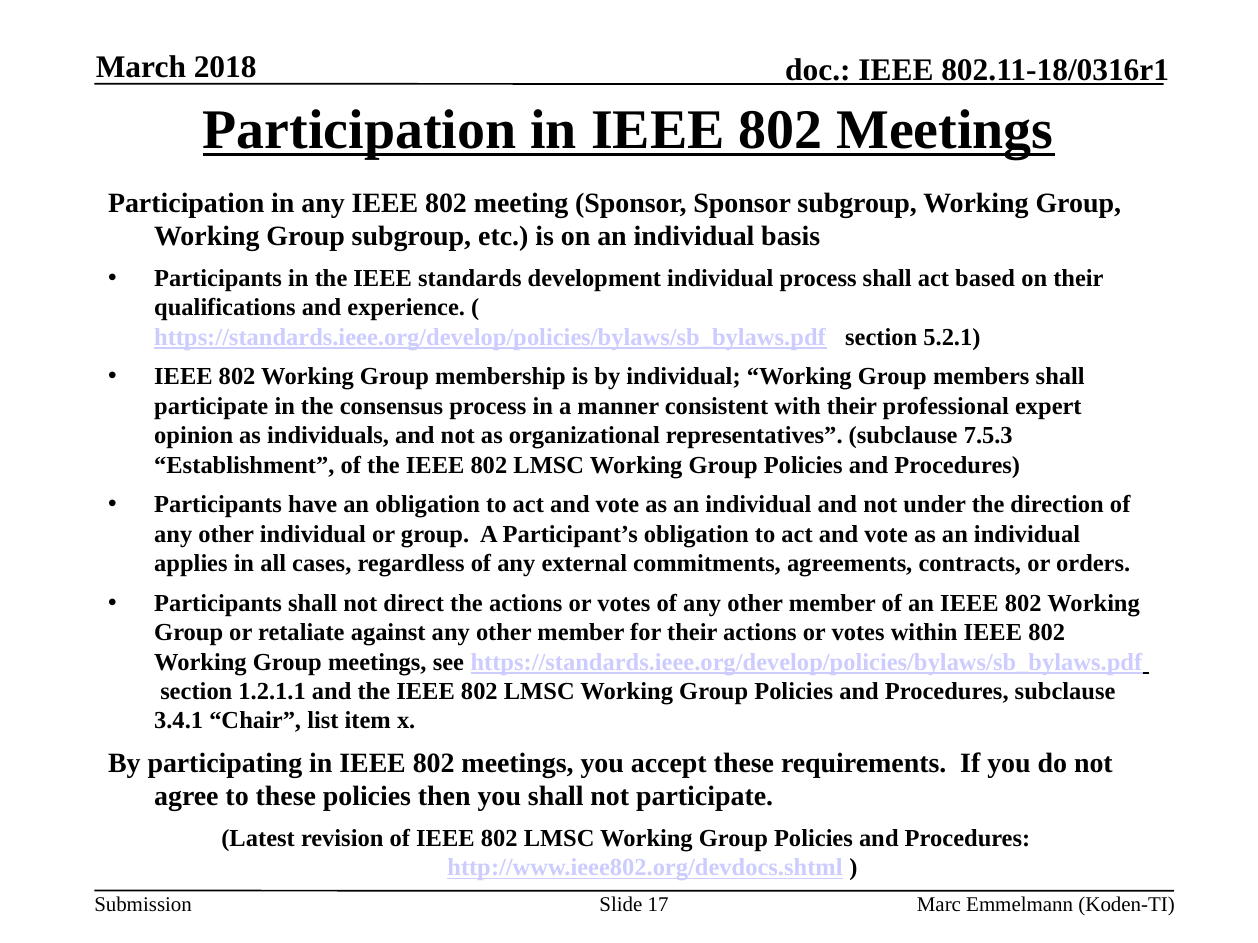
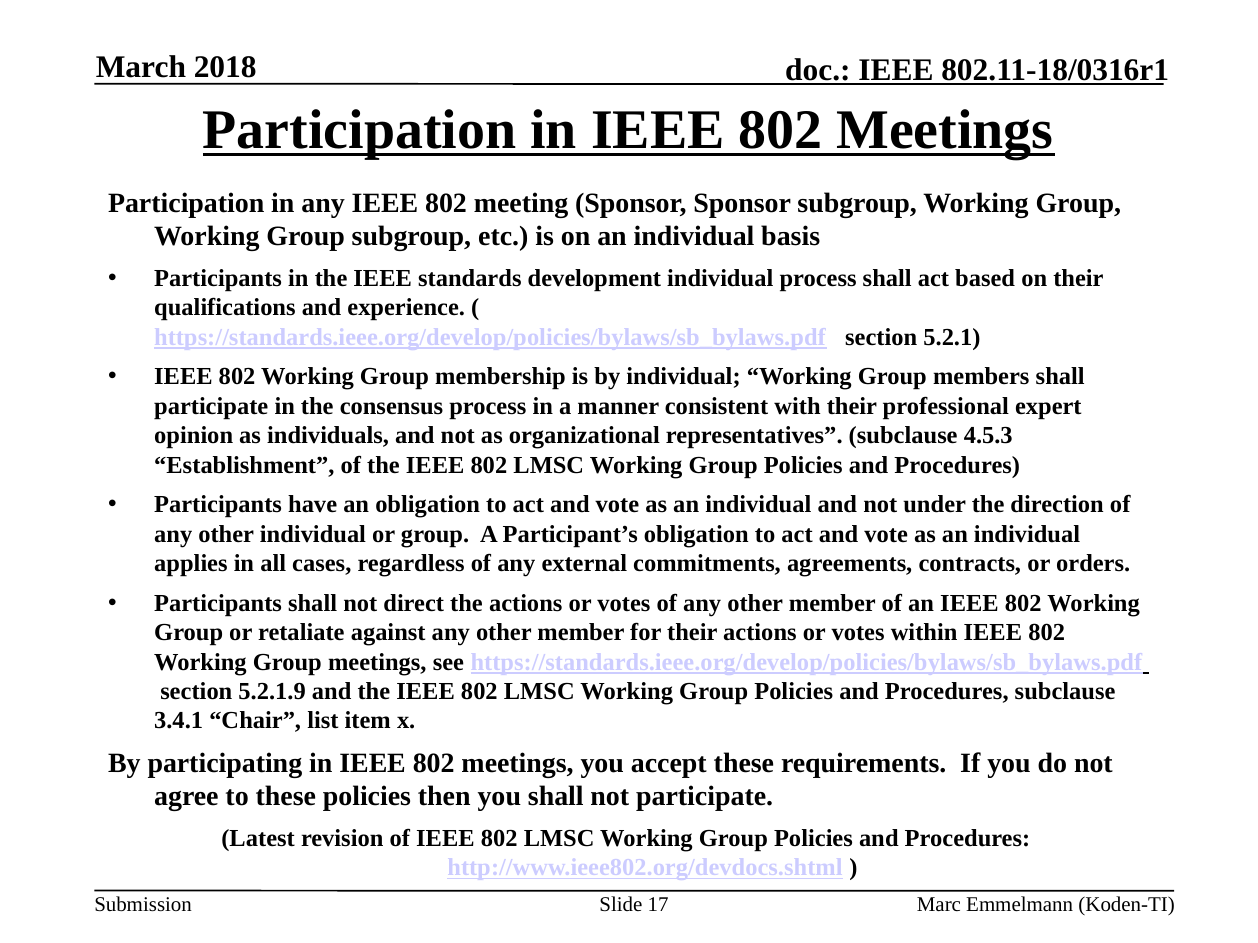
7.5.3: 7.5.3 -> 4.5.3
1.2.1.1: 1.2.1.1 -> 5.2.1.9
